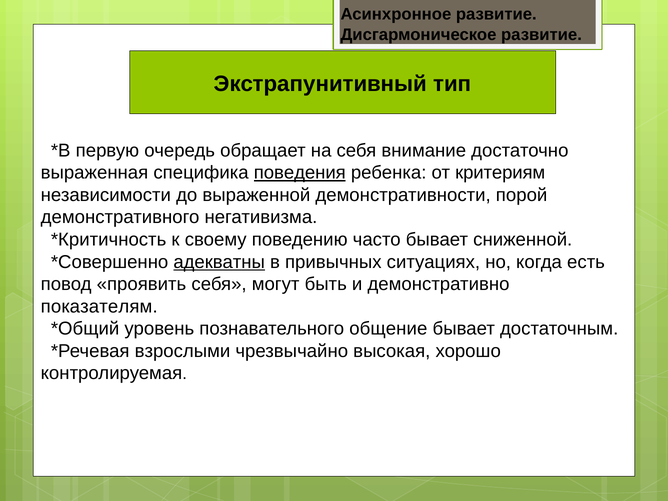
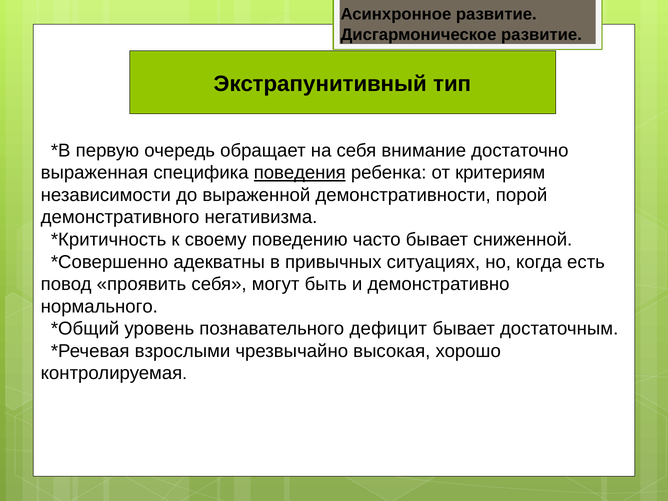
адекватны underline: present -> none
показателям: показателям -> нормального
общение: общение -> дефицит
